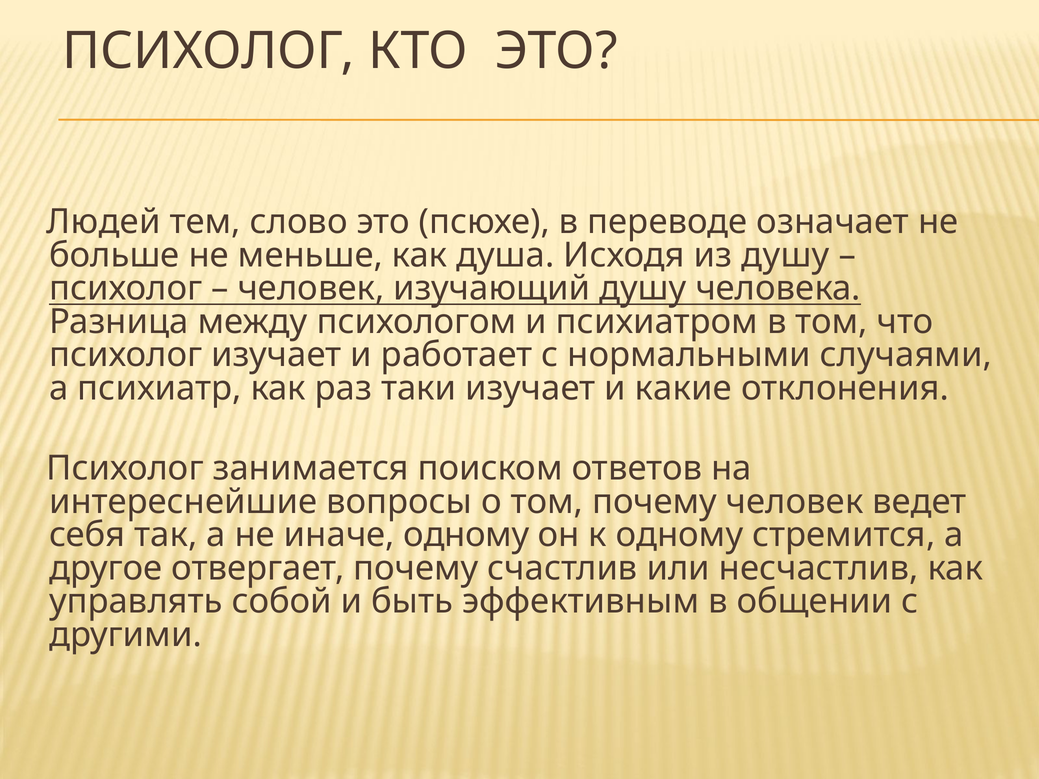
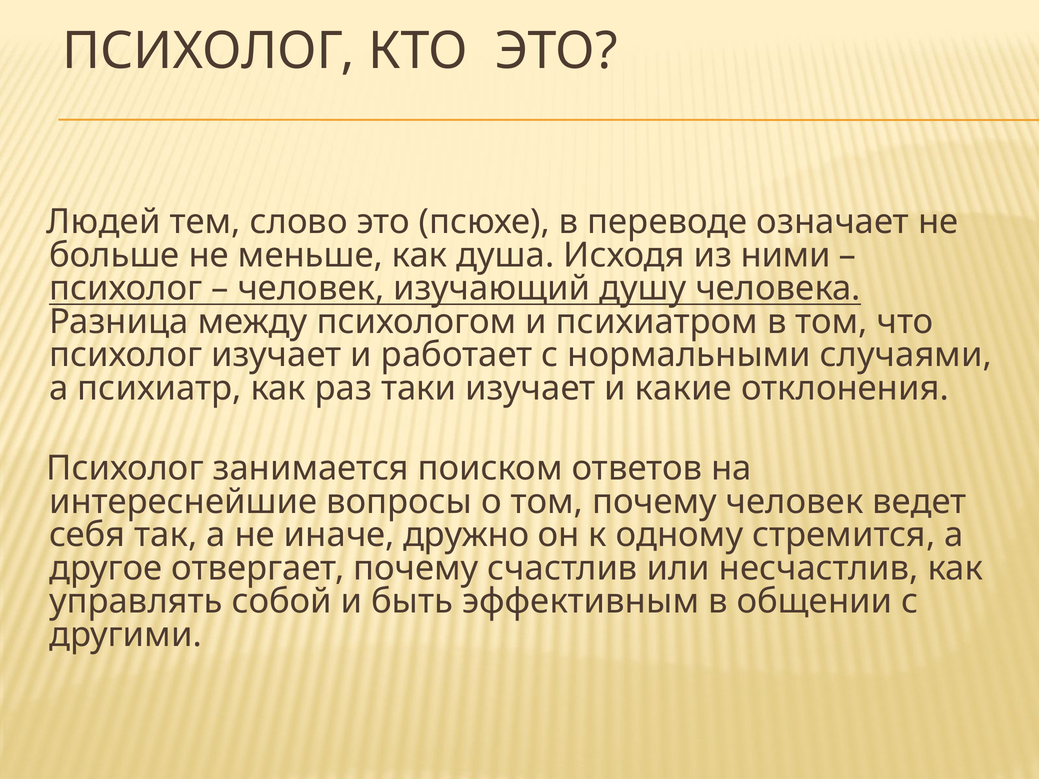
из душу: душу -> ними
иначе одному: одному -> дружно
